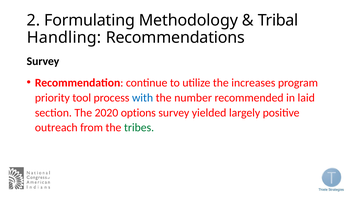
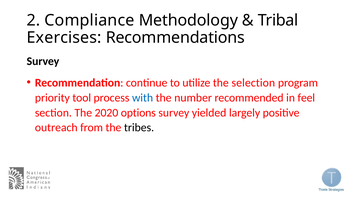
Formulating: Formulating -> Compliance
Handling: Handling -> Exercises
increases: increases -> selection
laid: laid -> feel
tribes colour: green -> black
